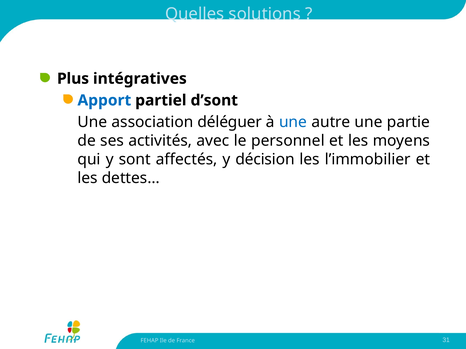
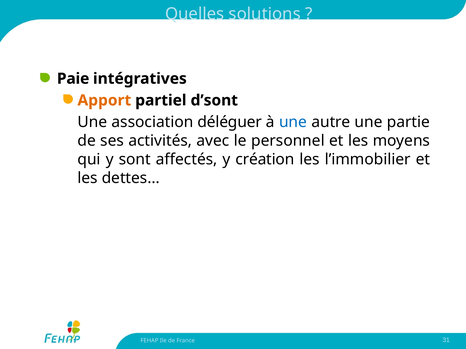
Plus: Plus -> Paie
Apport colour: blue -> orange
décision: décision -> création
